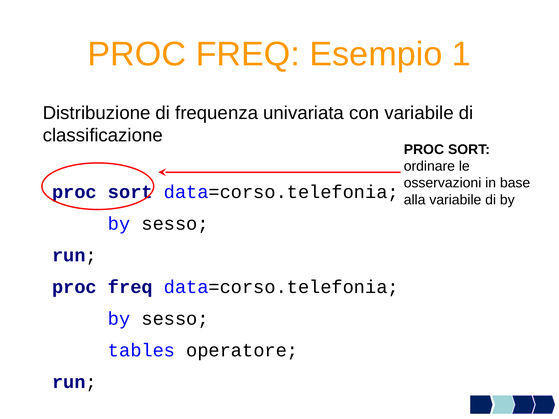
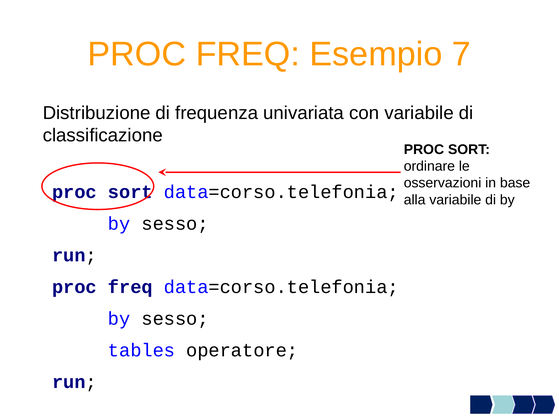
1: 1 -> 7
